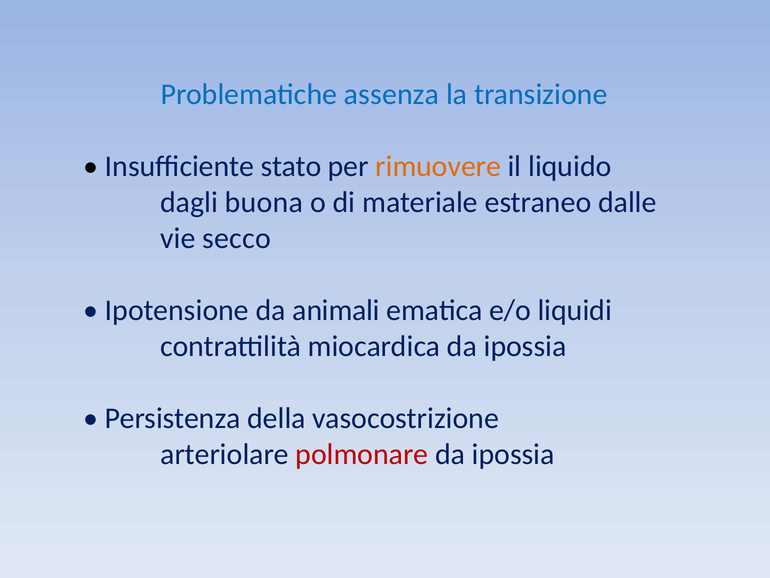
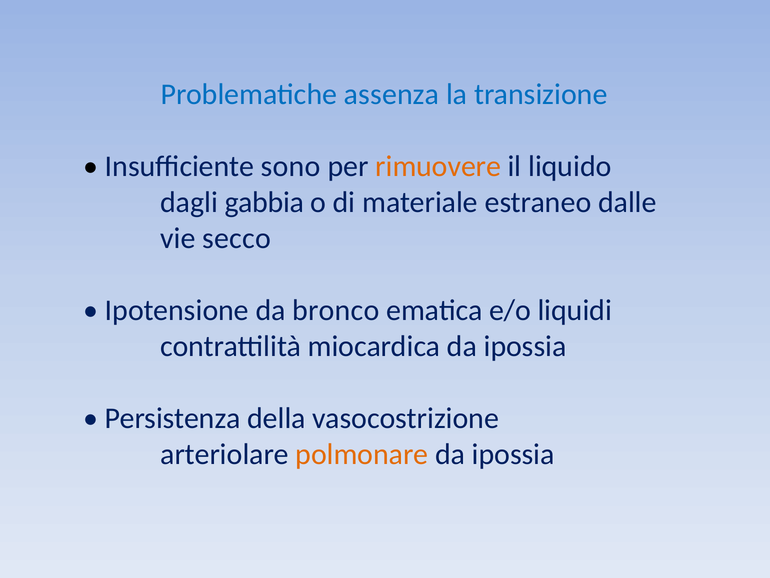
stato: stato -> sono
buona: buona -> gabbia
animali: animali -> bronco
polmonare colour: red -> orange
